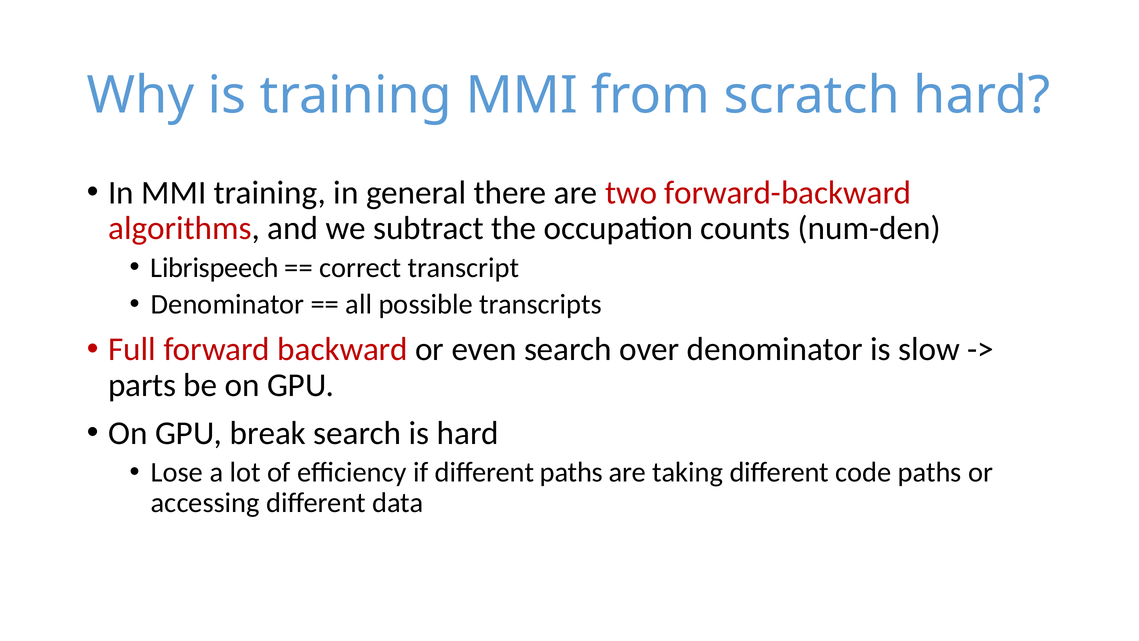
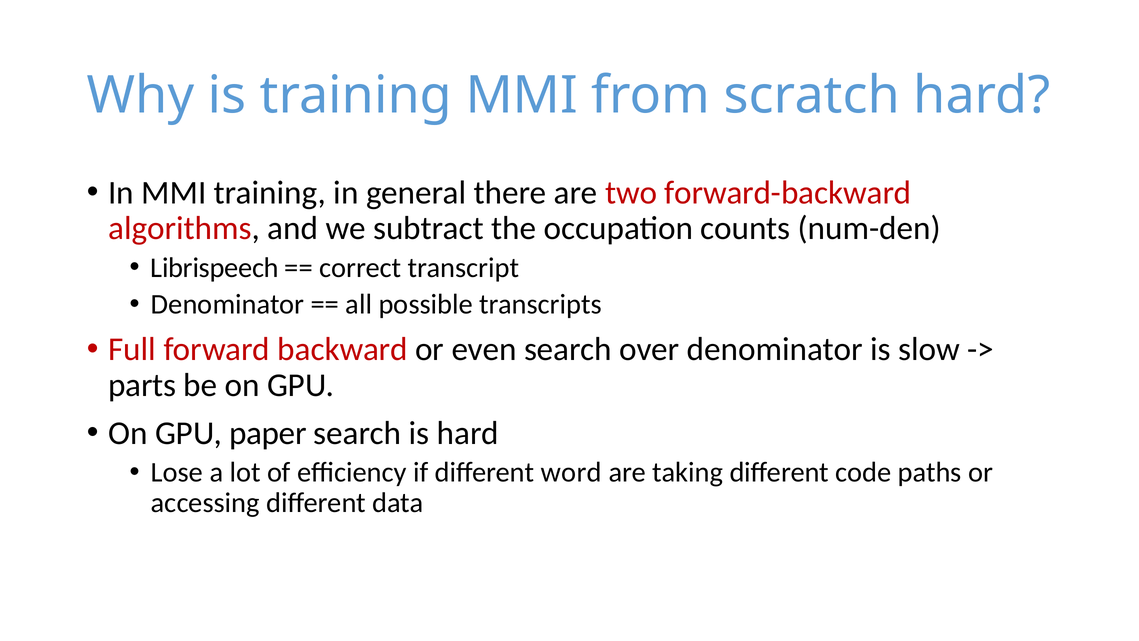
break: break -> paper
different paths: paths -> word
